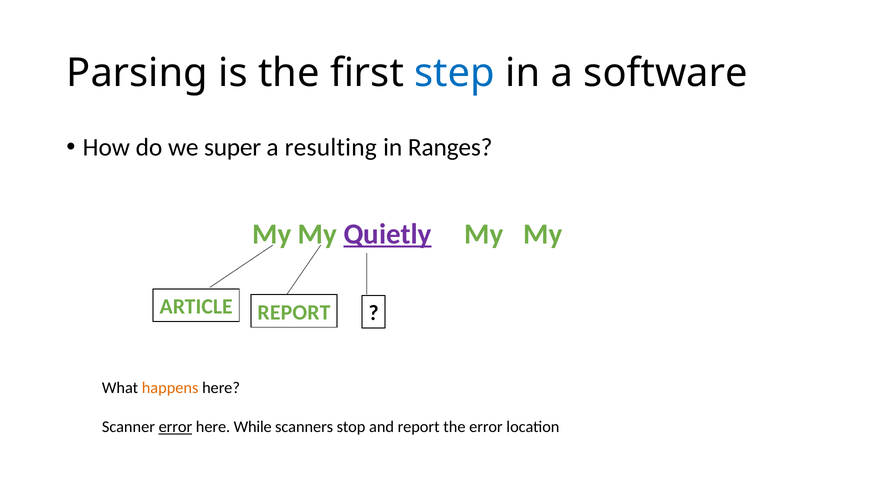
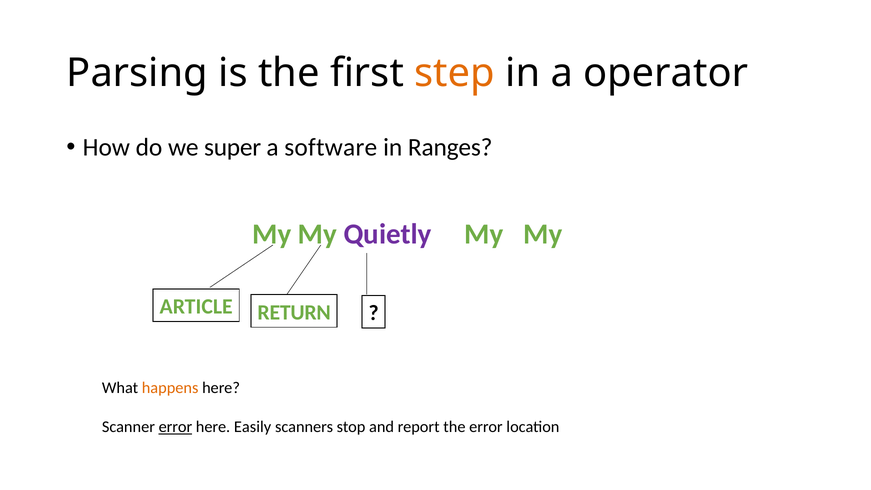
step colour: blue -> orange
software: software -> operator
resulting: resulting -> software
Quietly underline: present -> none
ARTICLE REPORT: REPORT -> RETURN
While: While -> Easily
